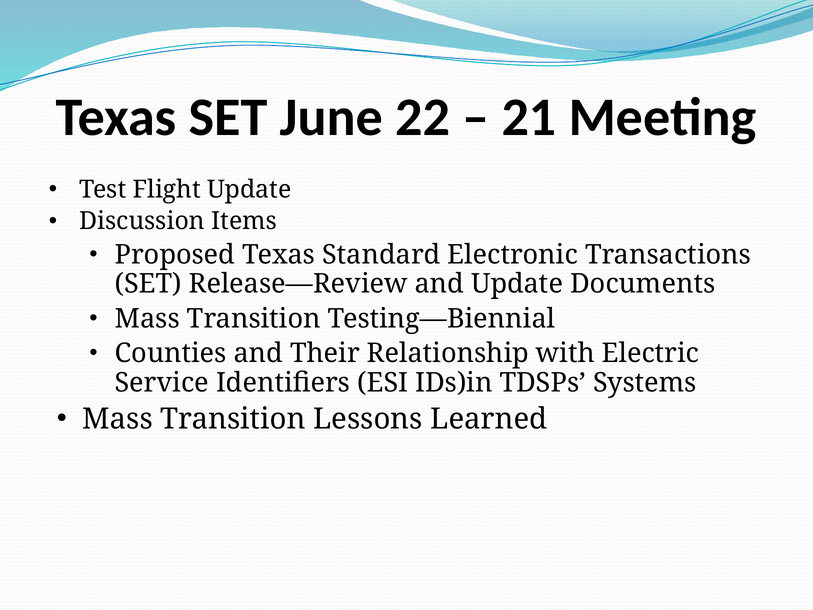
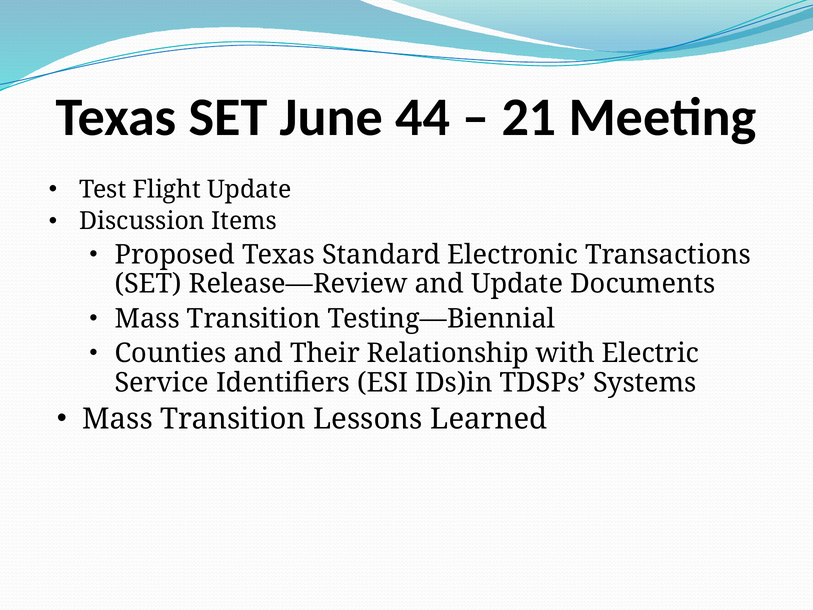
22: 22 -> 44
